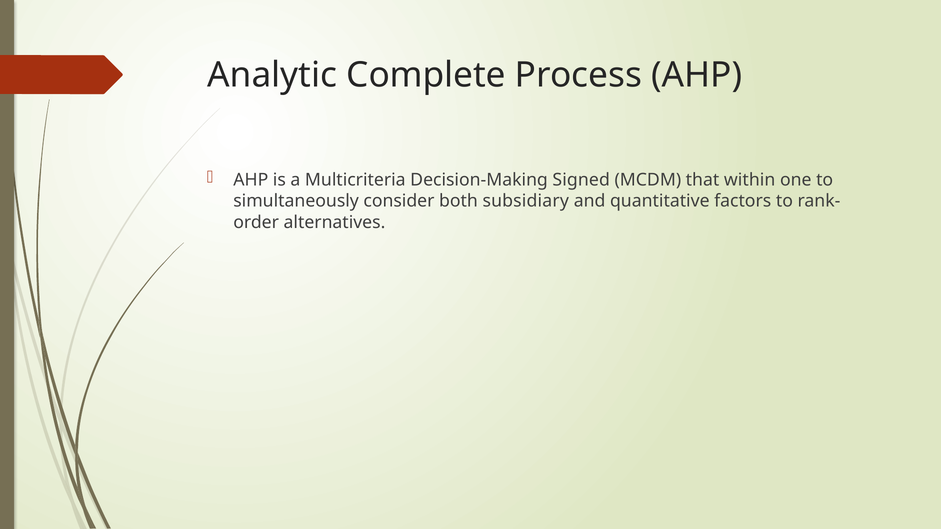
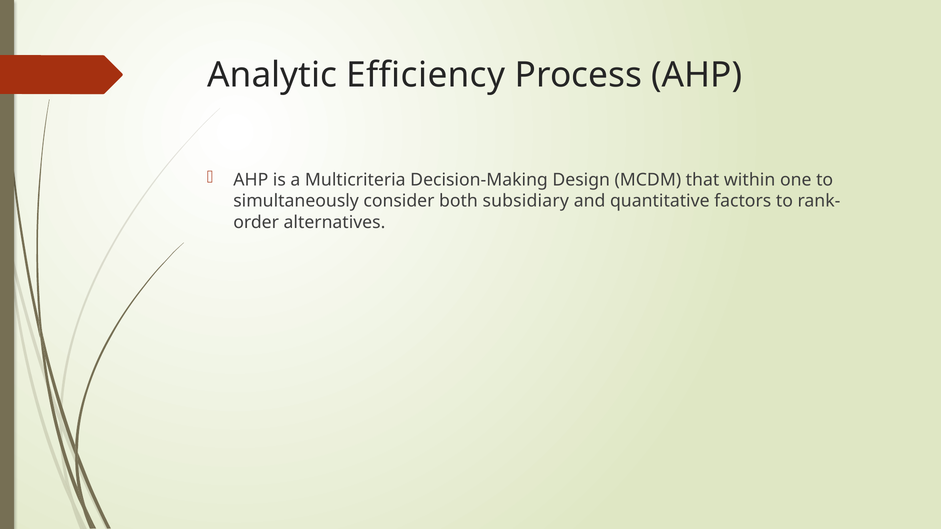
Complete: Complete -> Efficiency
Signed: Signed -> Design
